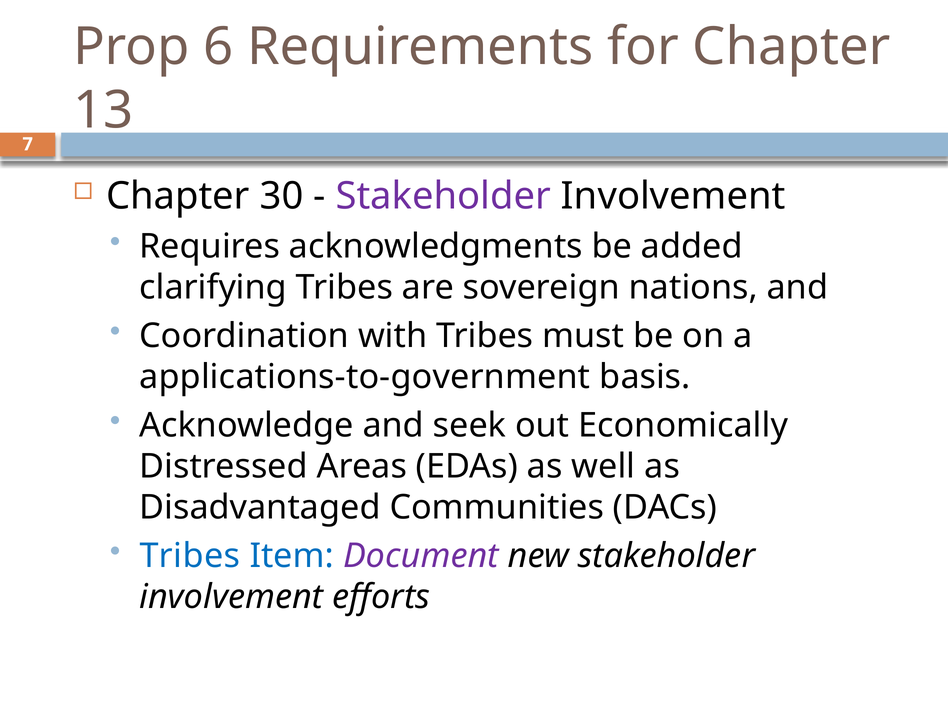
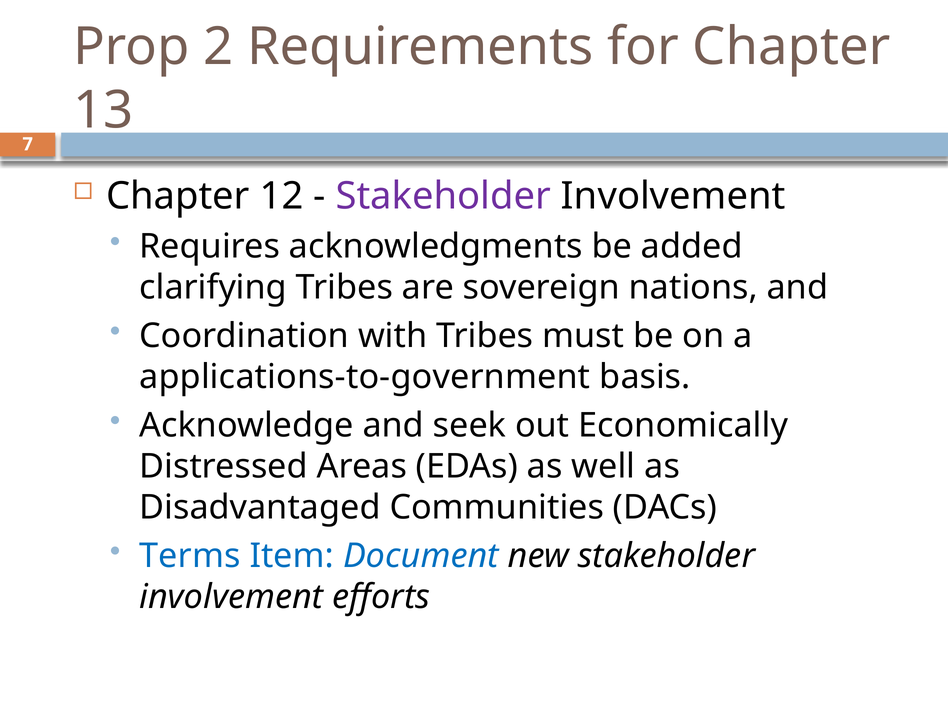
6: 6 -> 2
30: 30 -> 12
Tribes at (190, 556): Tribes -> Terms
Document colour: purple -> blue
